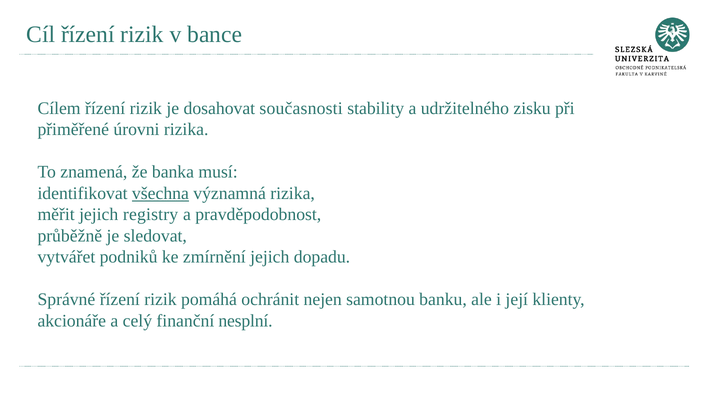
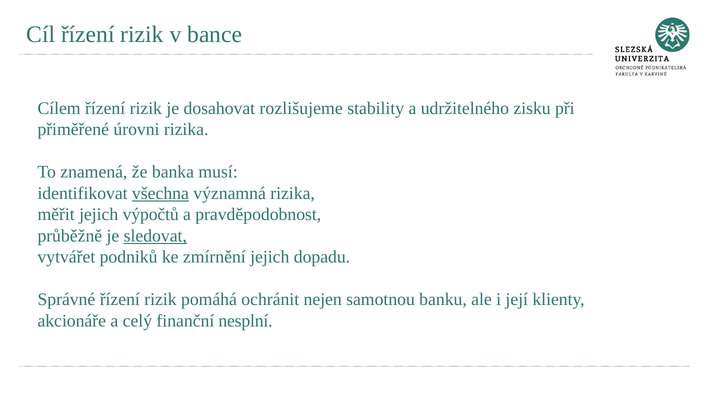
současnosti: současnosti -> rozlišujeme
registry: registry -> výpočtů
sledovat underline: none -> present
